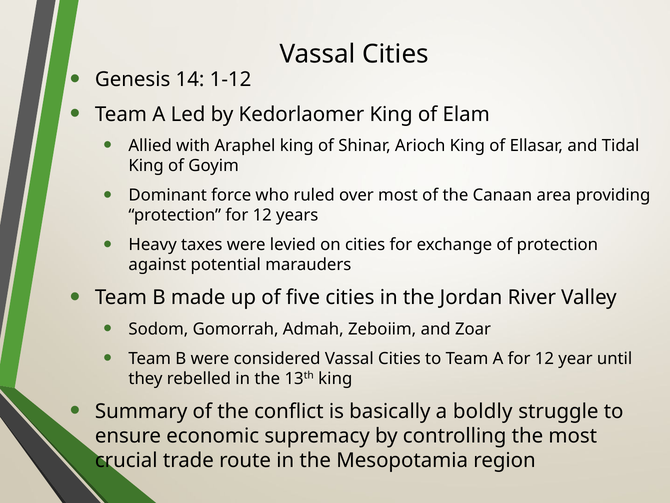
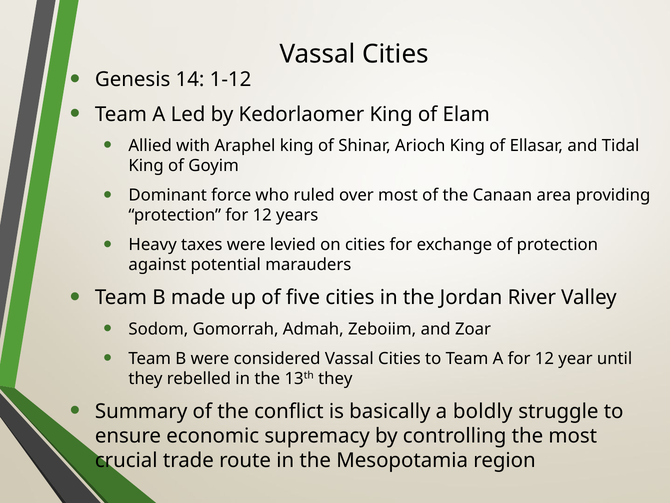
13th king: king -> they
